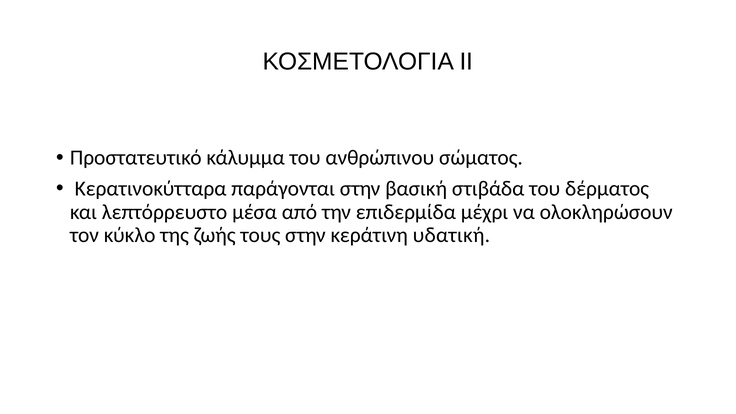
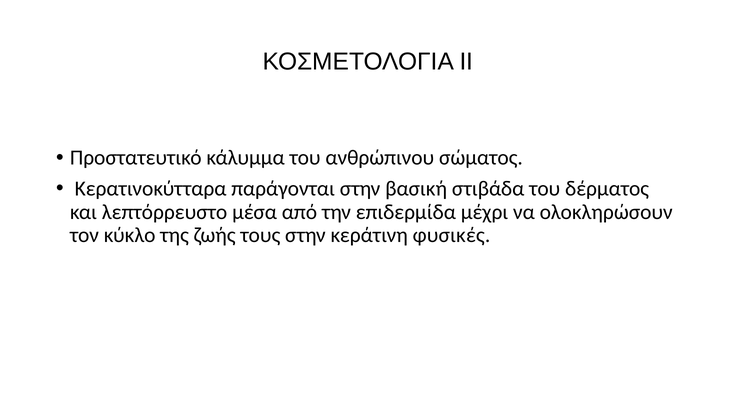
υδατική: υδατική -> φυσικές
